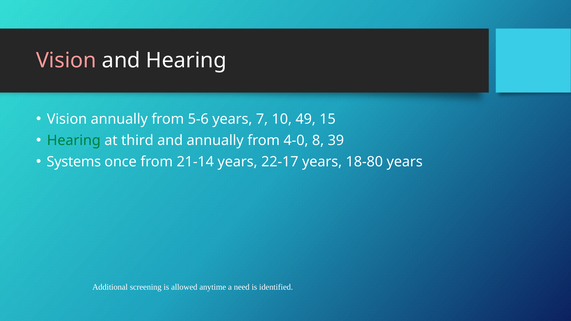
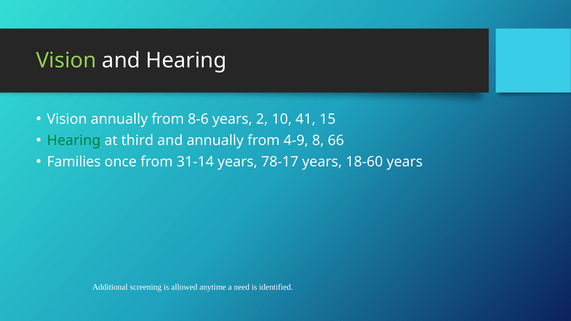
Vision at (66, 60) colour: pink -> light green
5-6: 5-6 -> 8-6
7: 7 -> 2
49: 49 -> 41
4-0: 4-0 -> 4-9
39: 39 -> 66
Systems: Systems -> Families
21-14: 21-14 -> 31-14
22-17: 22-17 -> 78-17
18-80: 18-80 -> 18-60
